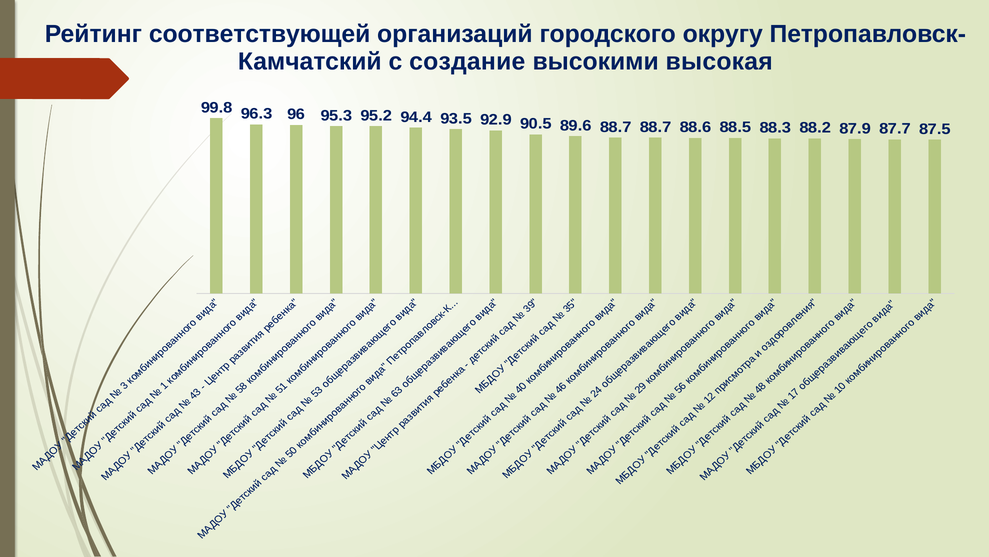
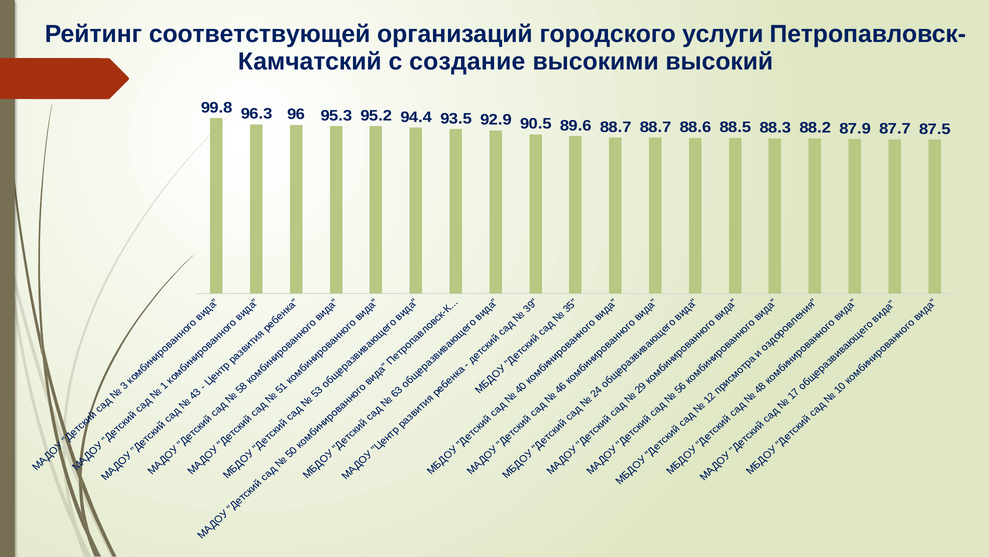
округу: округу -> услуги
высокая: высокая -> высокий
